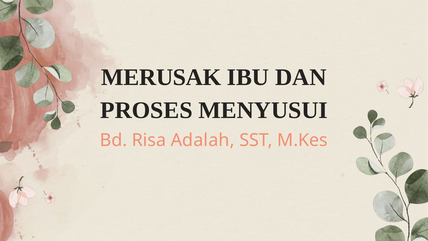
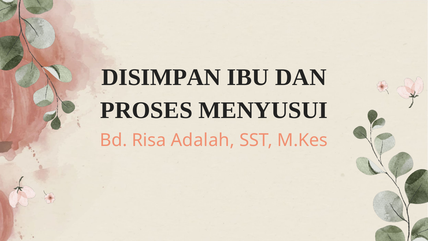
MERUSAK: MERUSAK -> DISIMPAN
